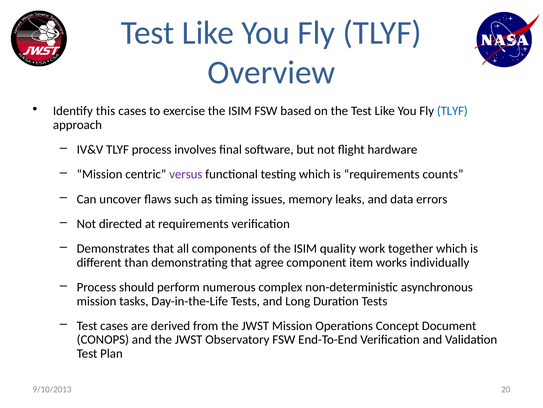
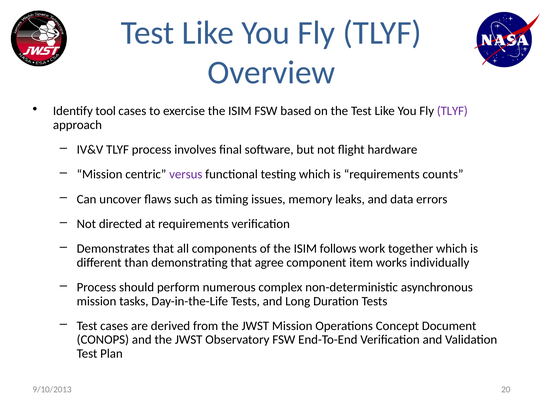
this: this -> tool
TLYF at (452, 111) colour: blue -> purple
quality: quality -> follows
